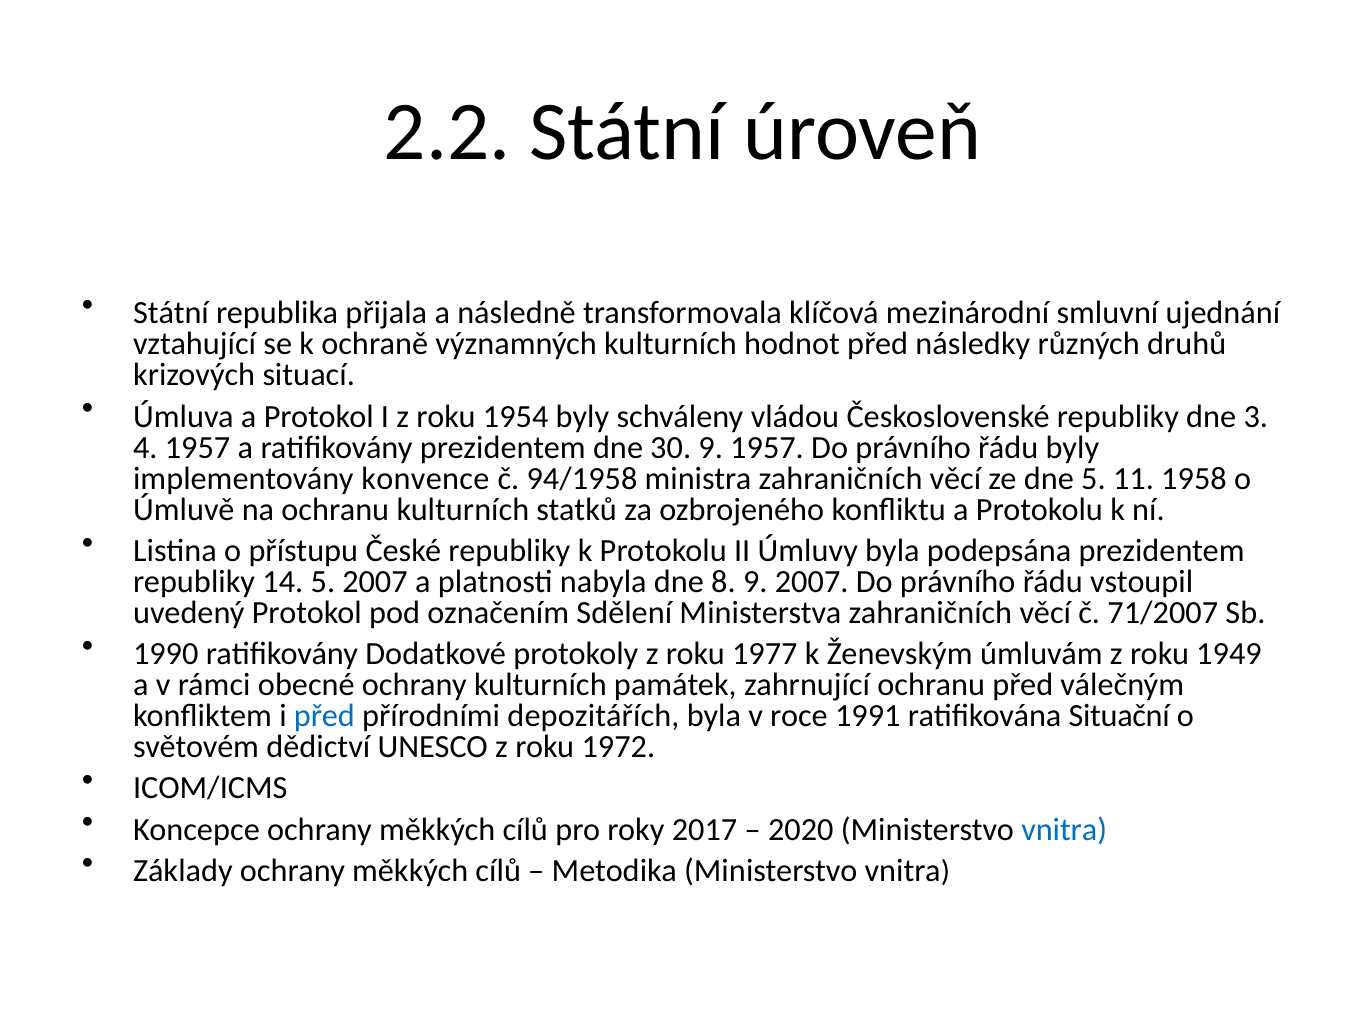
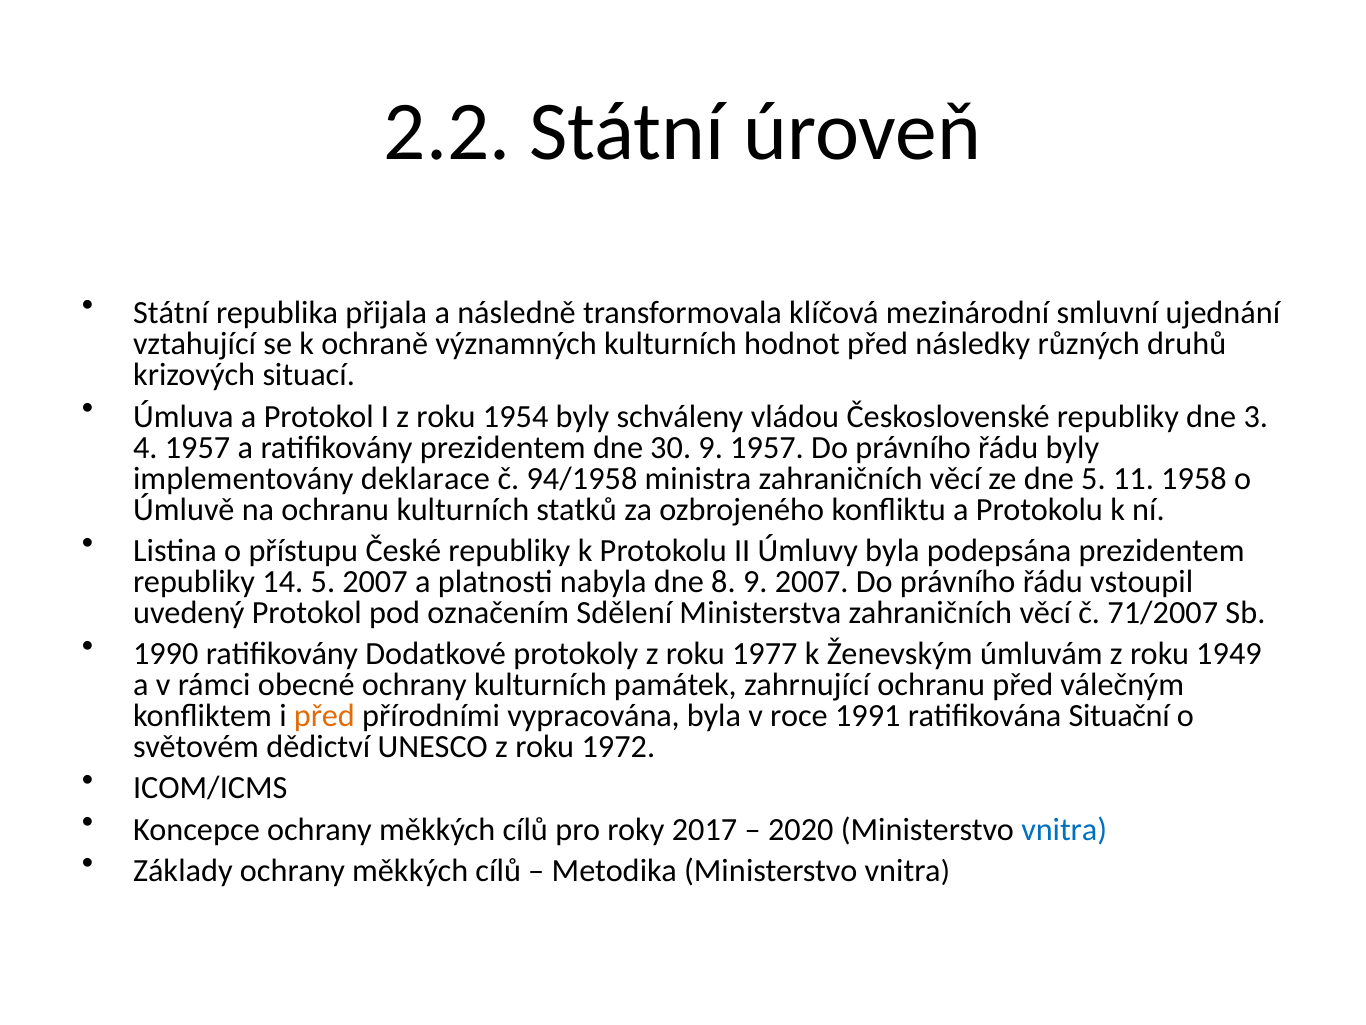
konvence: konvence -> deklarace
před at (324, 716) colour: blue -> orange
depozitářích: depozitářích -> vypracována
